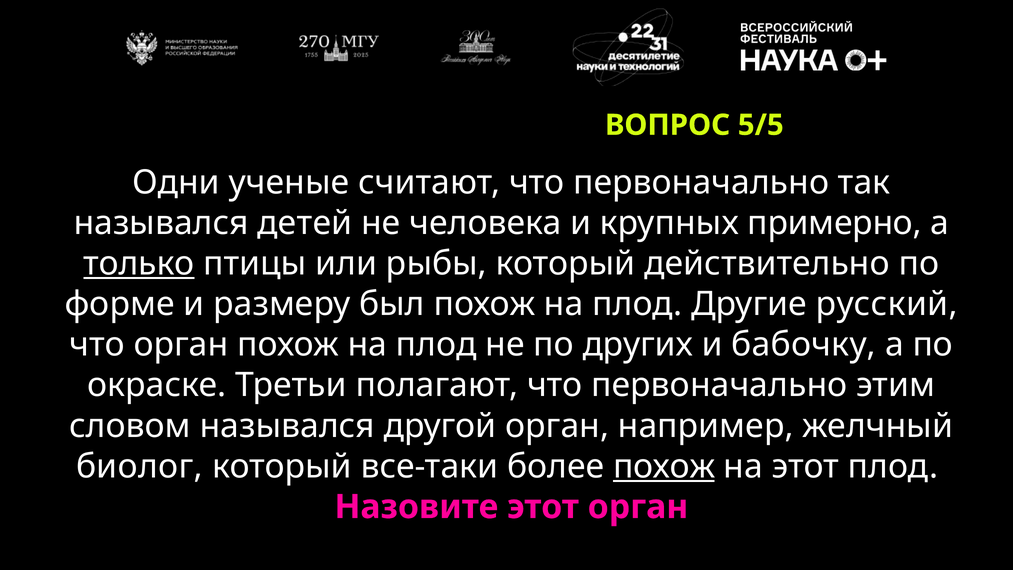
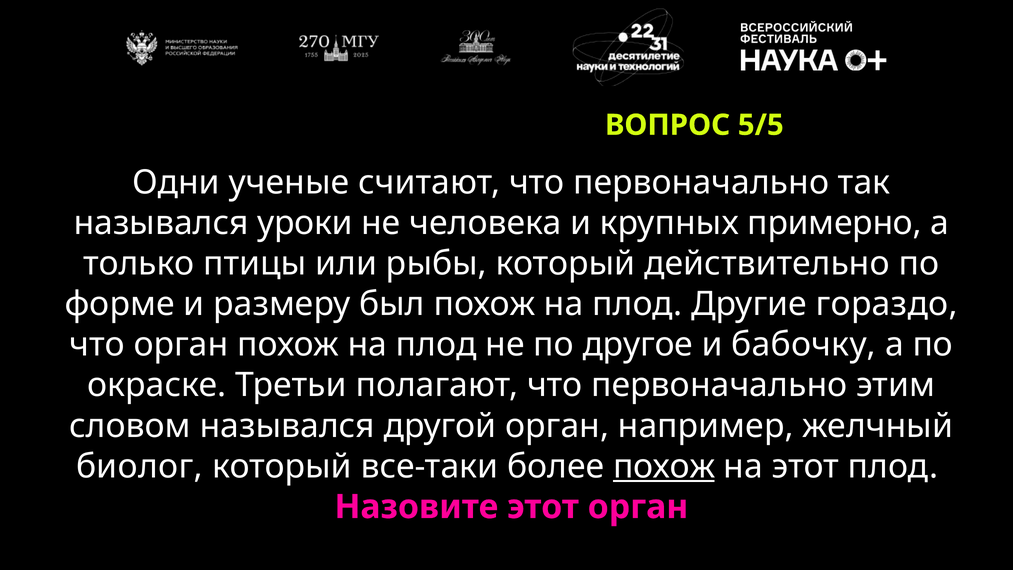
детей: детей -> уроки
только underline: present -> none
русский: русский -> гораздо
других: других -> другое
